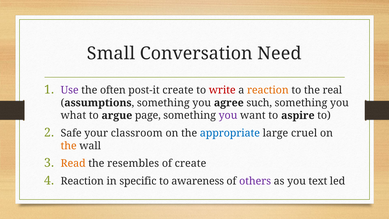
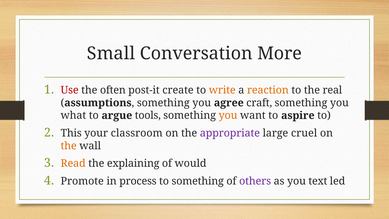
Need: Need -> More
Use colour: purple -> red
write colour: red -> orange
such: such -> craft
page: page -> tools
you at (228, 115) colour: purple -> orange
Safe: Safe -> This
appropriate colour: blue -> purple
resembles: resembles -> explaining
of create: create -> would
Reaction at (82, 181): Reaction -> Promote
specific: specific -> process
to awareness: awareness -> something
